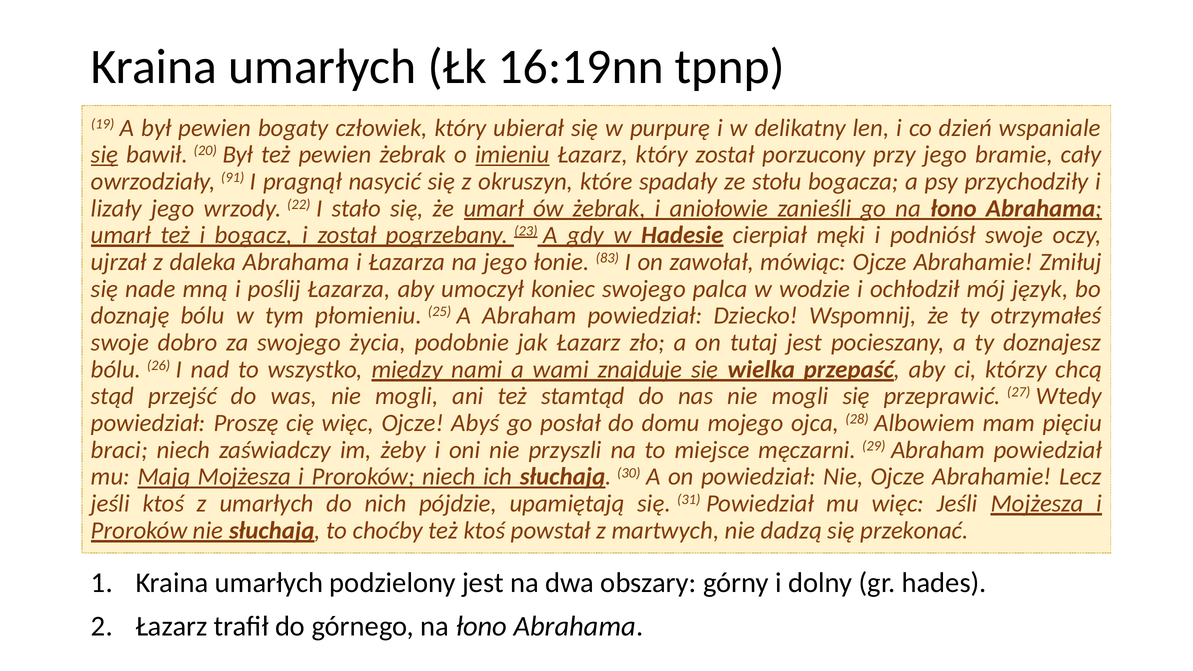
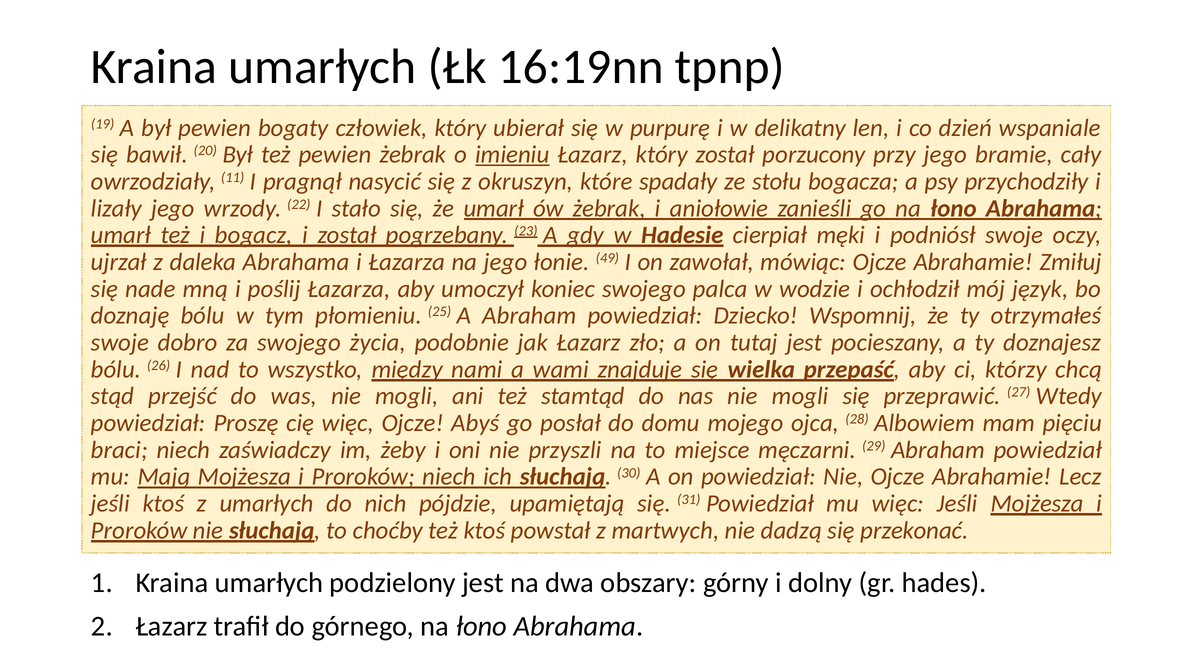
się at (105, 155) underline: present -> none
91: 91 -> 11
83: 83 -> 49
